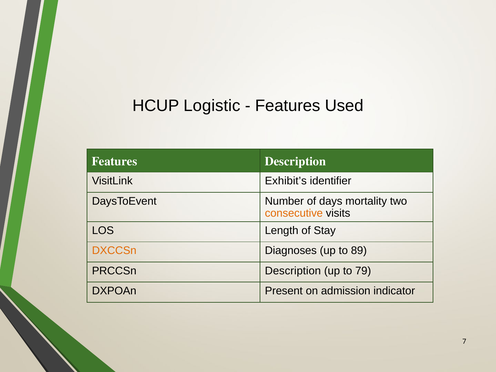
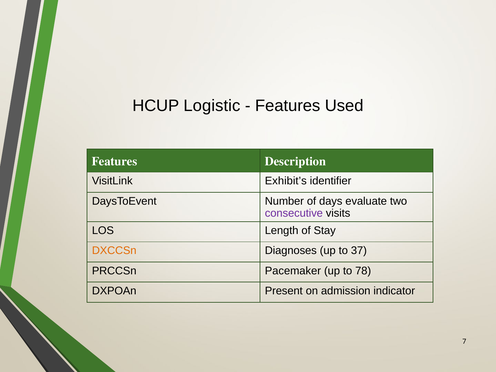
mortality: mortality -> evaluate
consecutive colour: orange -> purple
89: 89 -> 37
PRCCSn Description: Description -> Pacemaker
79: 79 -> 78
